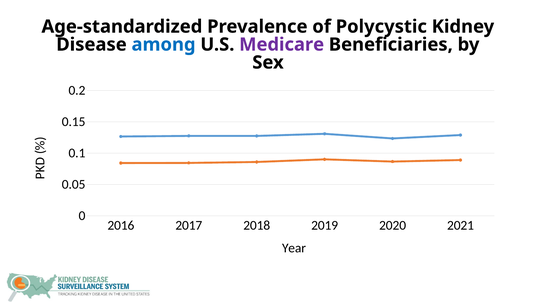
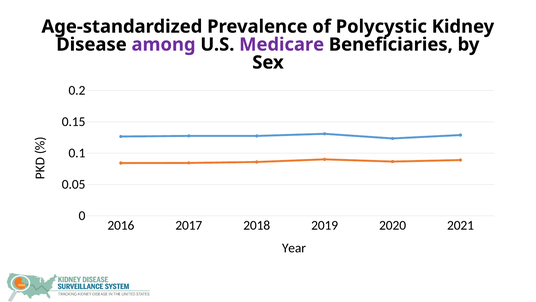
among colour: blue -> purple
